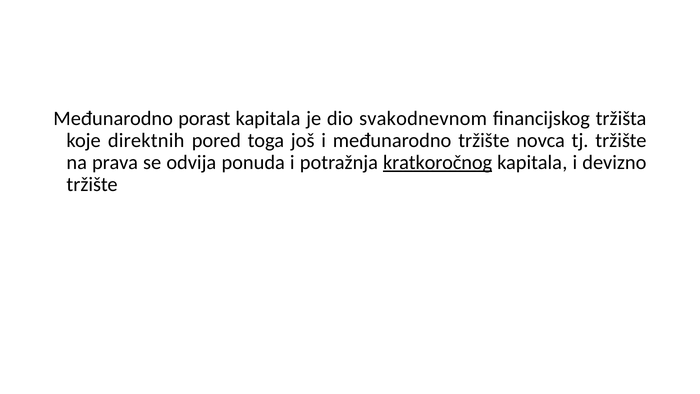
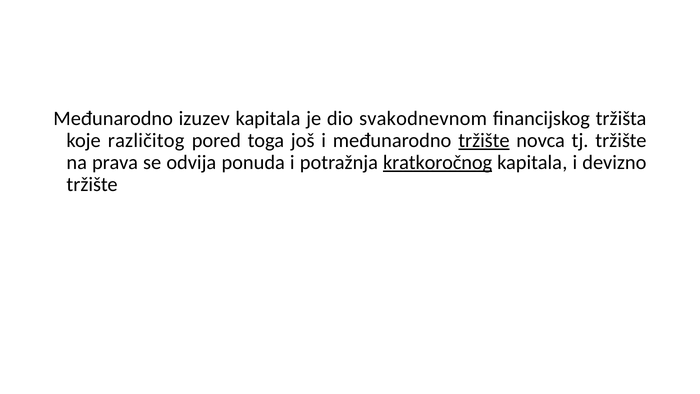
porast: porast -> izuzev
direktnih: direktnih -> različitog
tržište at (484, 140) underline: none -> present
